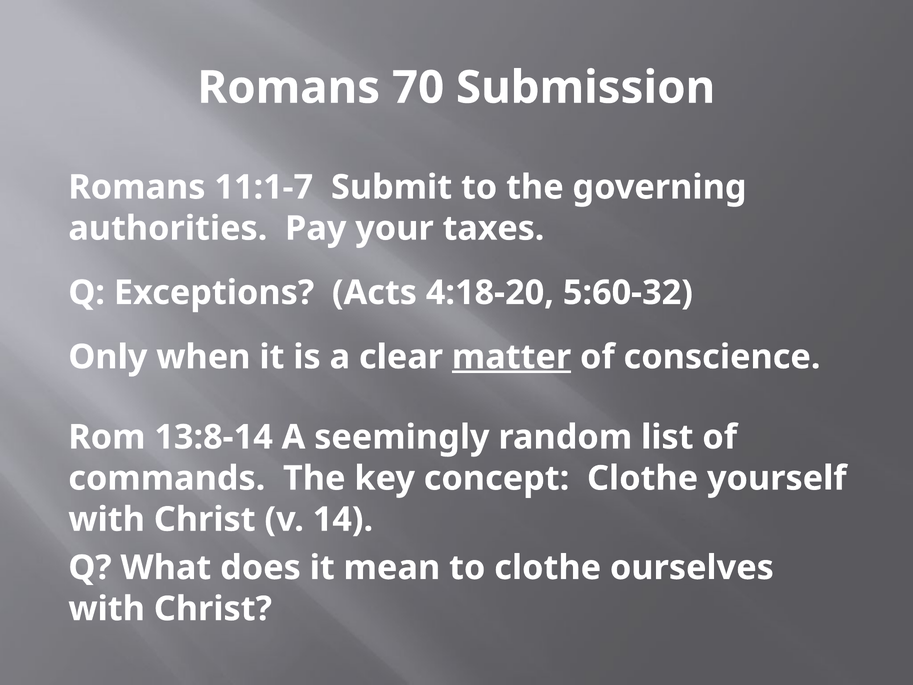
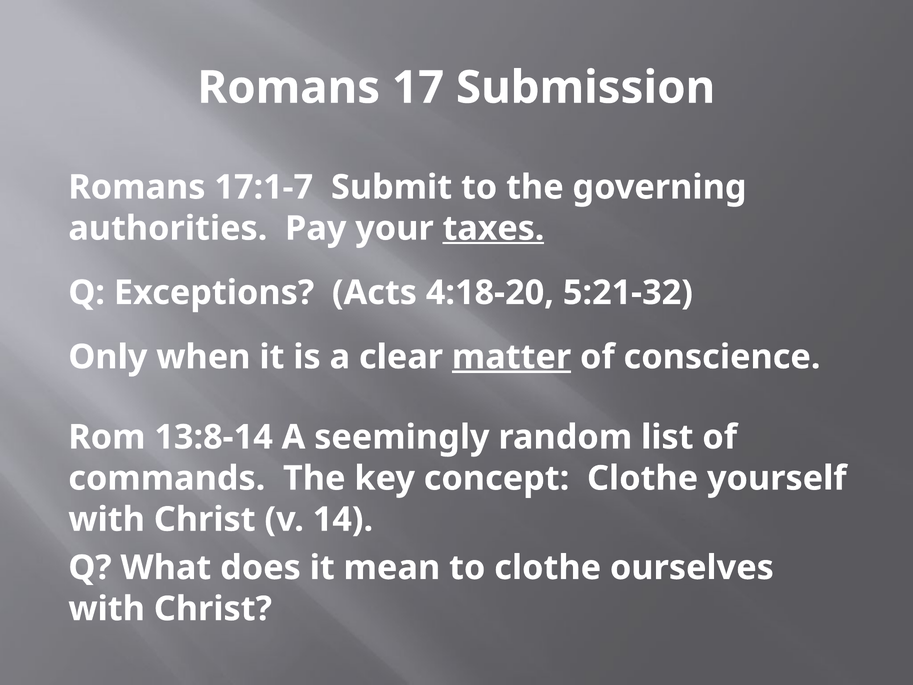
70: 70 -> 17
11:1-7: 11:1-7 -> 17:1-7
taxes underline: none -> present
5:60-32: 5:60-32 -> 5:21-32
